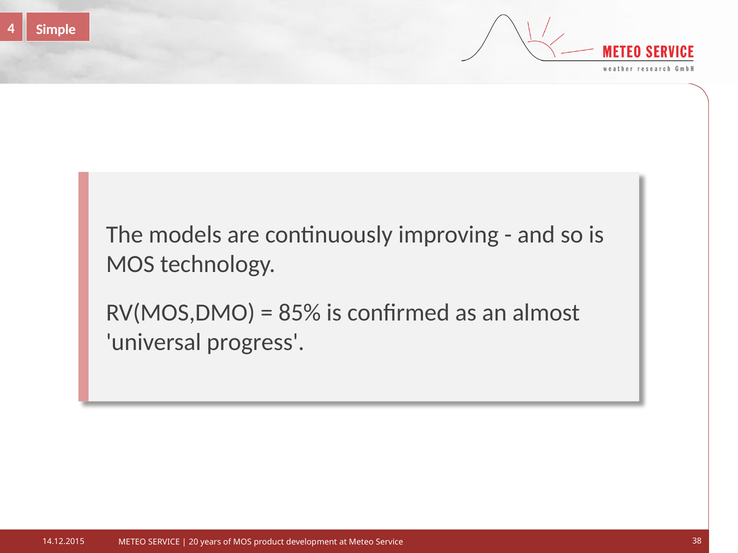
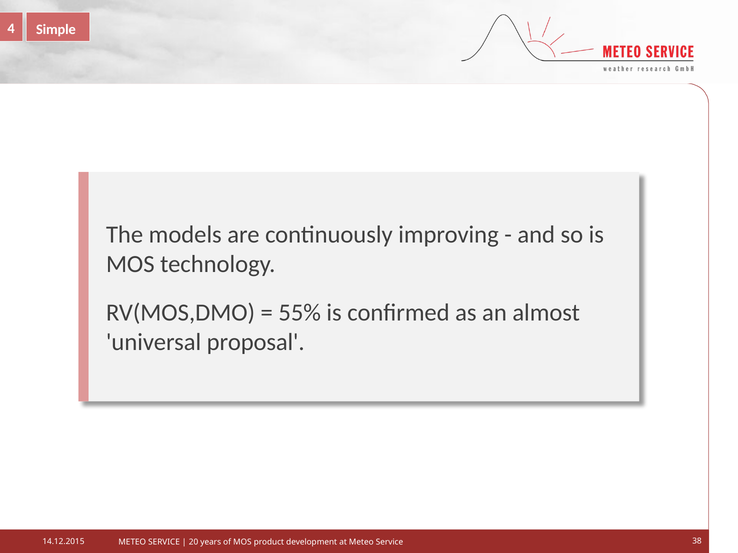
85%: 85% -> 55%
progress: progress -> proposal
